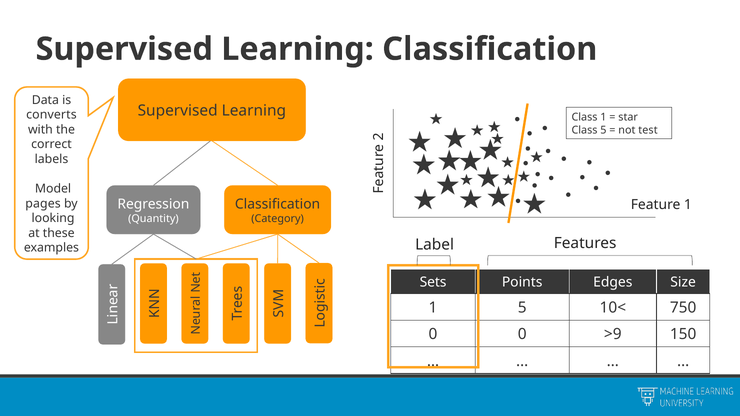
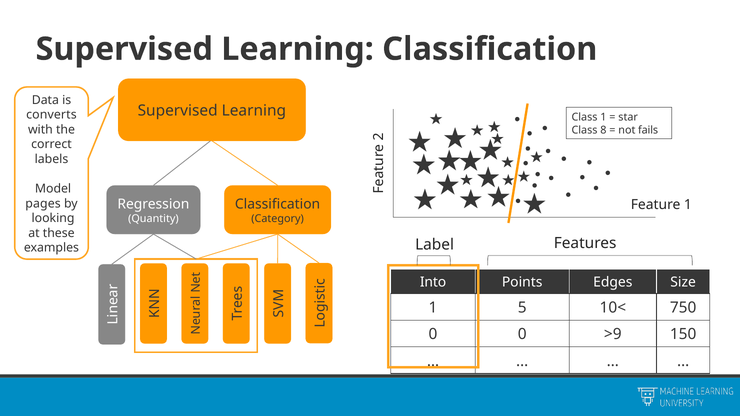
Class 5: 5 -> 8
test: test -> fails
Sets: Sets -> Into
